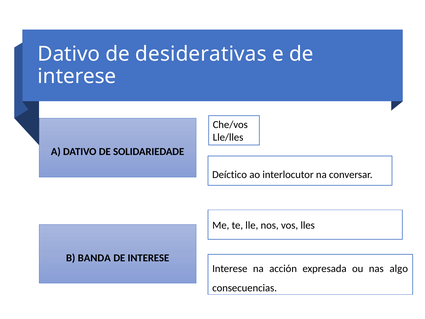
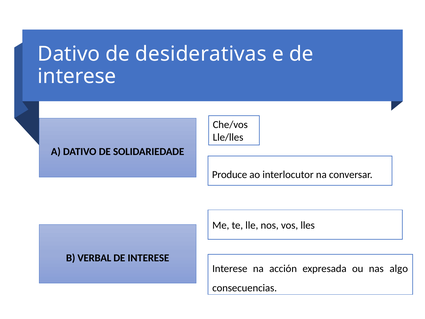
Deíctico: Deíctico -> Produce
BANDA: BANDA -> VERBAL
